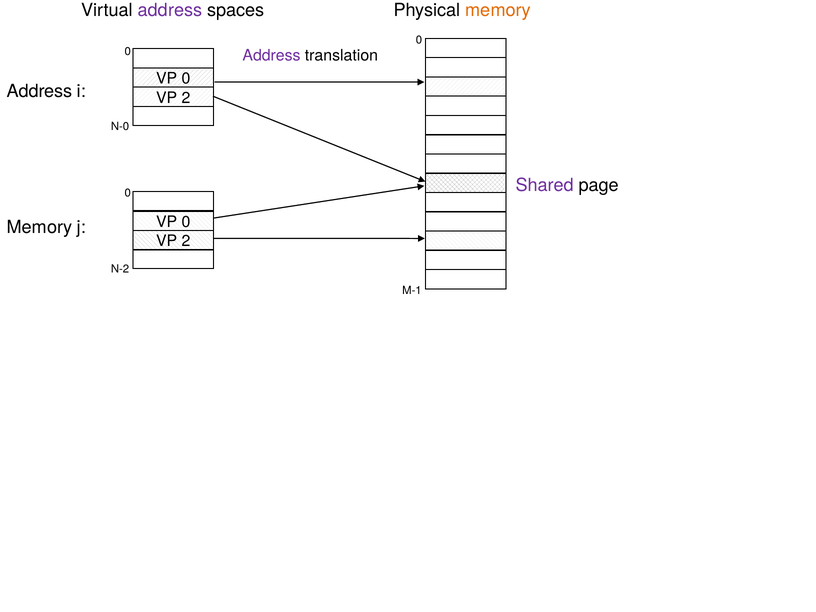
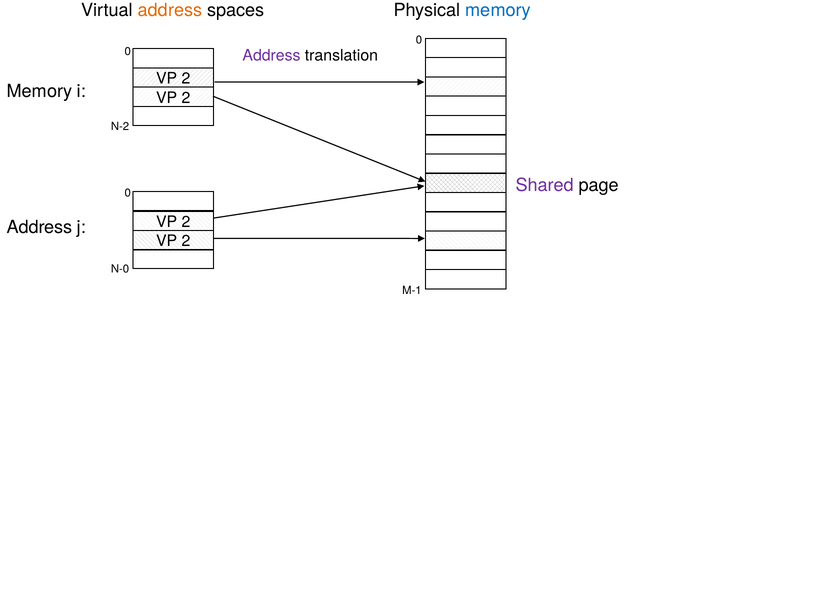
address at (170, 10) colour: purple -> orange
memory at (498, 10) colour: orange -> blue
0 at (186, 79): 0 -> 2
Address at (40, 91): Address -> Memory
N-0: N-0 -> N-2
0 at (186, 222): 0 -> 2
Memory at (40, 227): Memory -> Address
N-2: N-2 -> N-0
